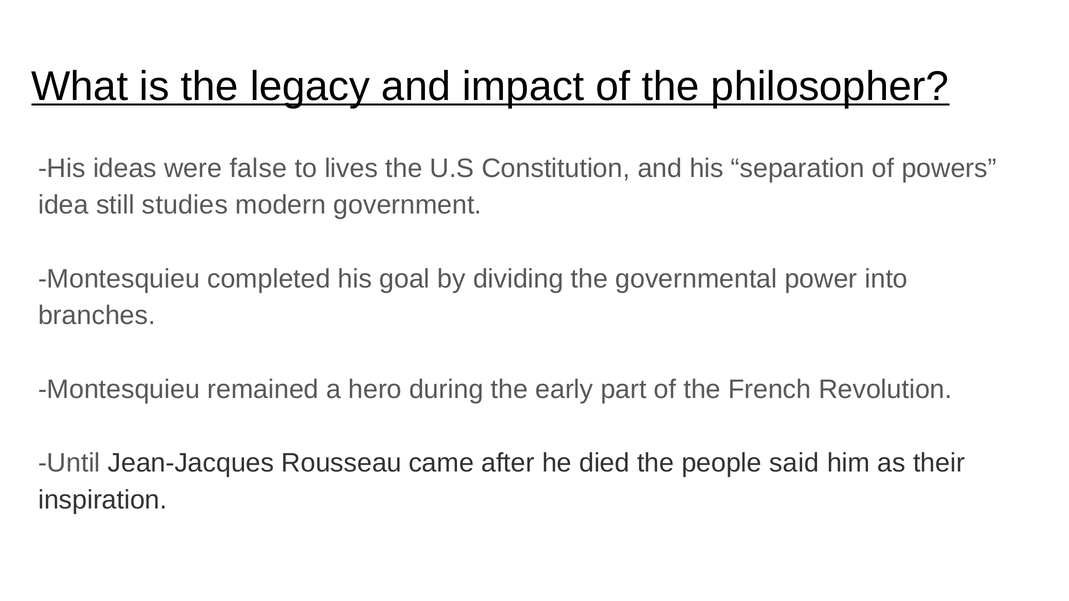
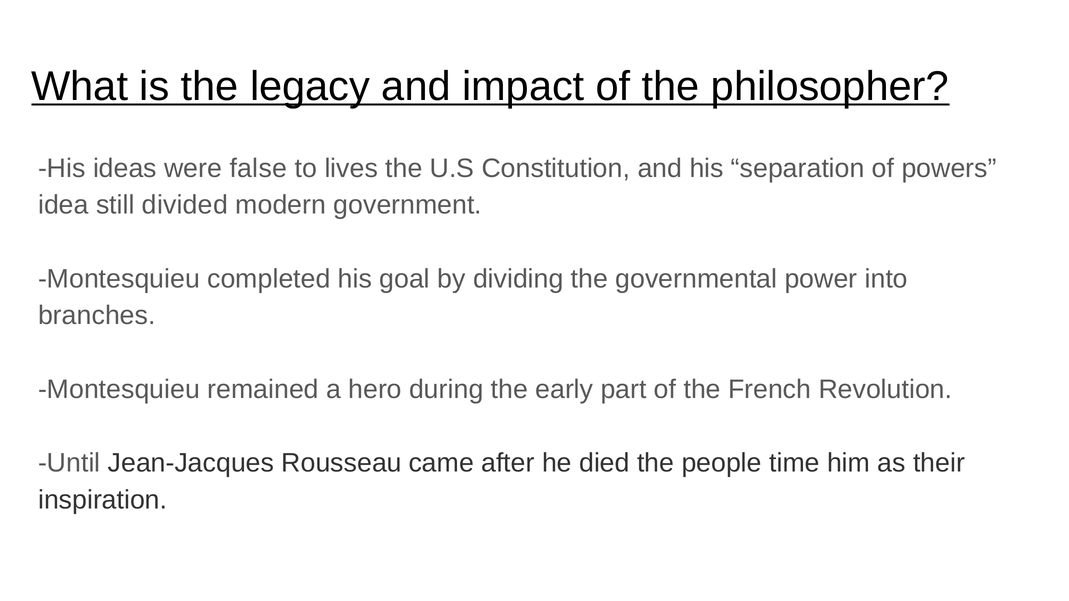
studies: studies -> divided
said: said -> time
